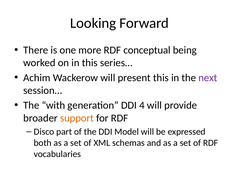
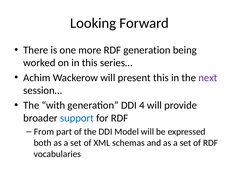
RDF conceptual: conceptual -> generation
support colour: orange -> blue
Disco: Disco -> From
